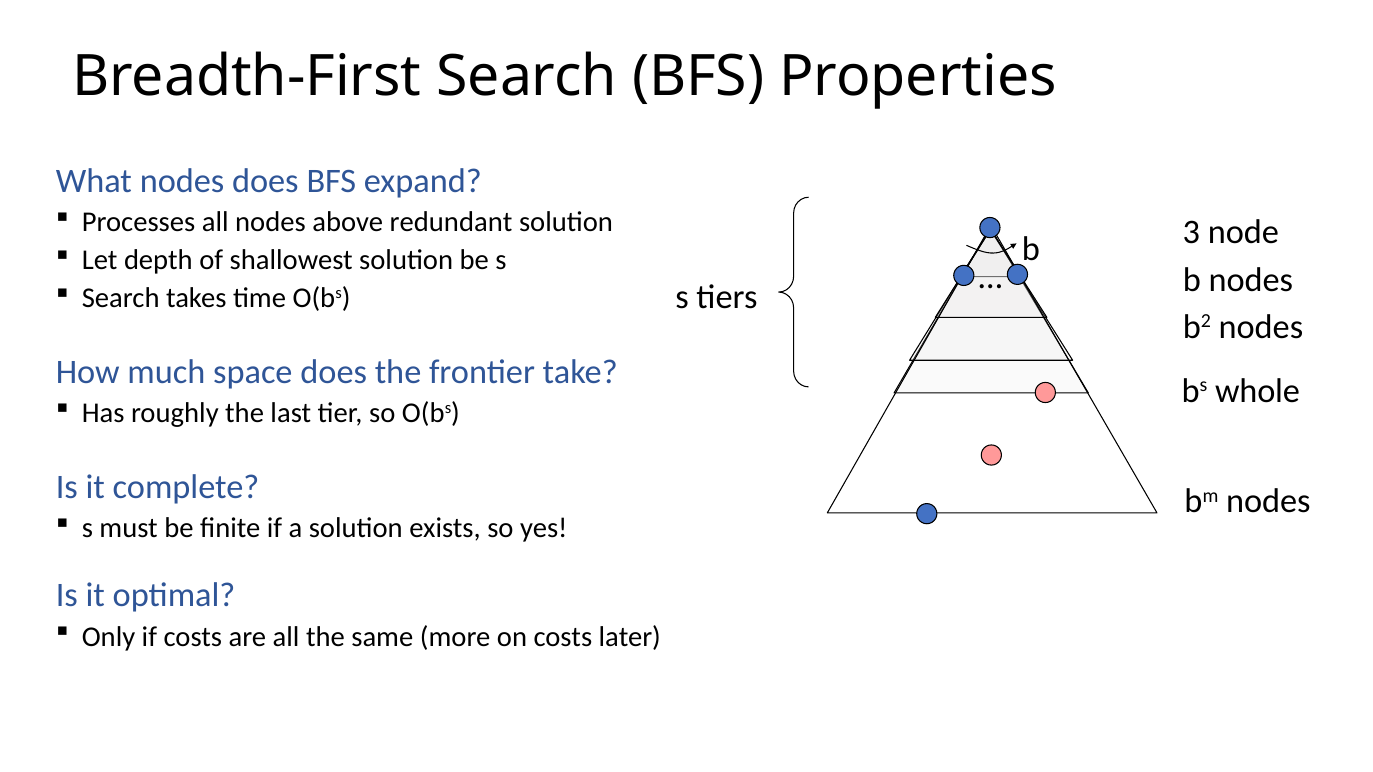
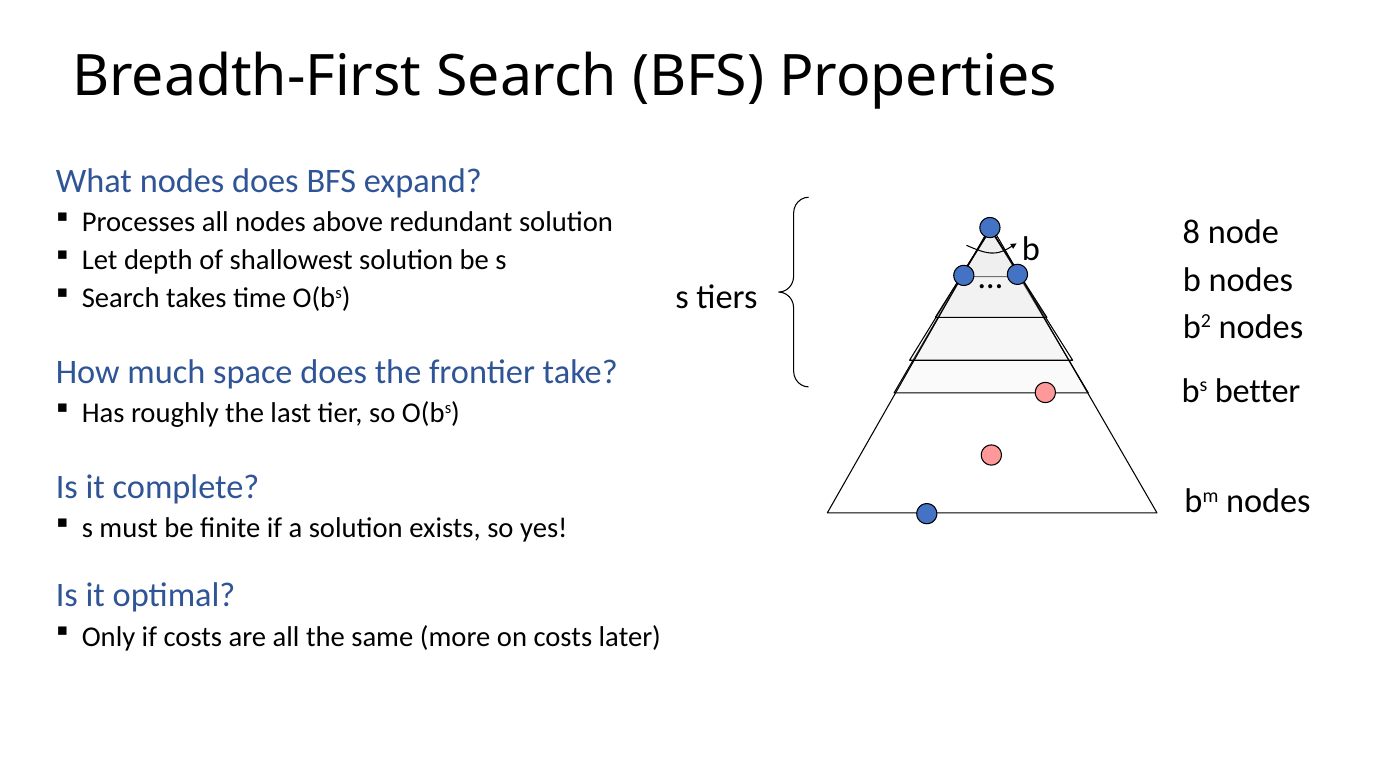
3: 3 -> 8
whole: whole -> better
